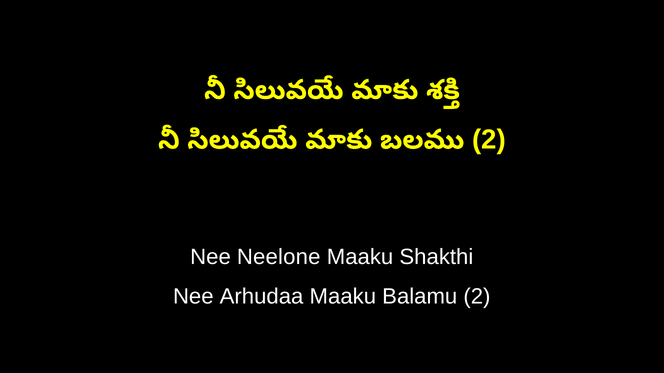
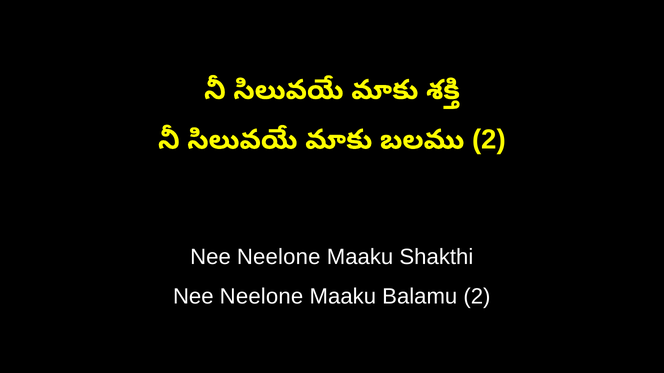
Arhudaa at (262, 297): Arhudaa -> Neelone
